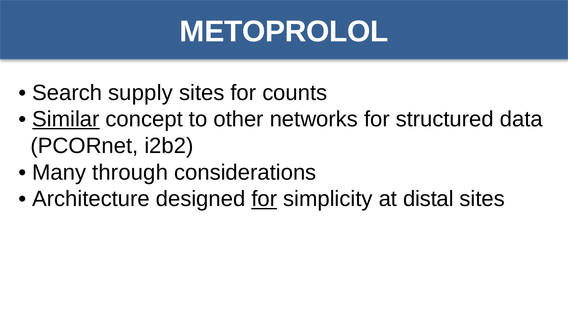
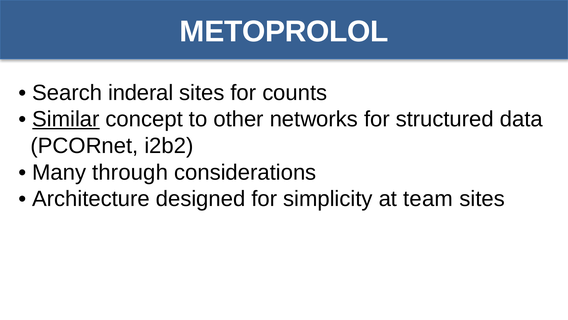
supply: supply -> inderal
for at (264, 199) underline: present -> none
distal: distal -> team
